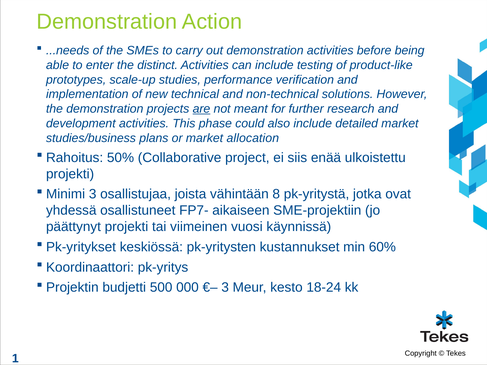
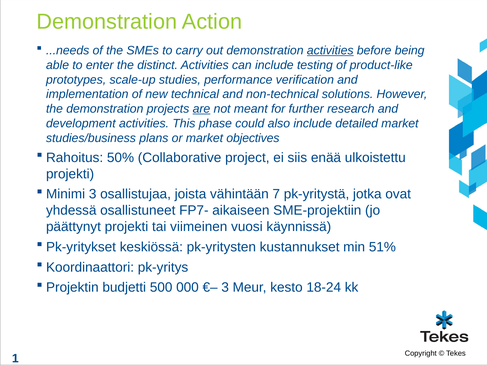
activities at (330, 51) underline: none -> present
allocation: allocation -> objectives
8: 8 -> 7
60%: 60% -> 51%
